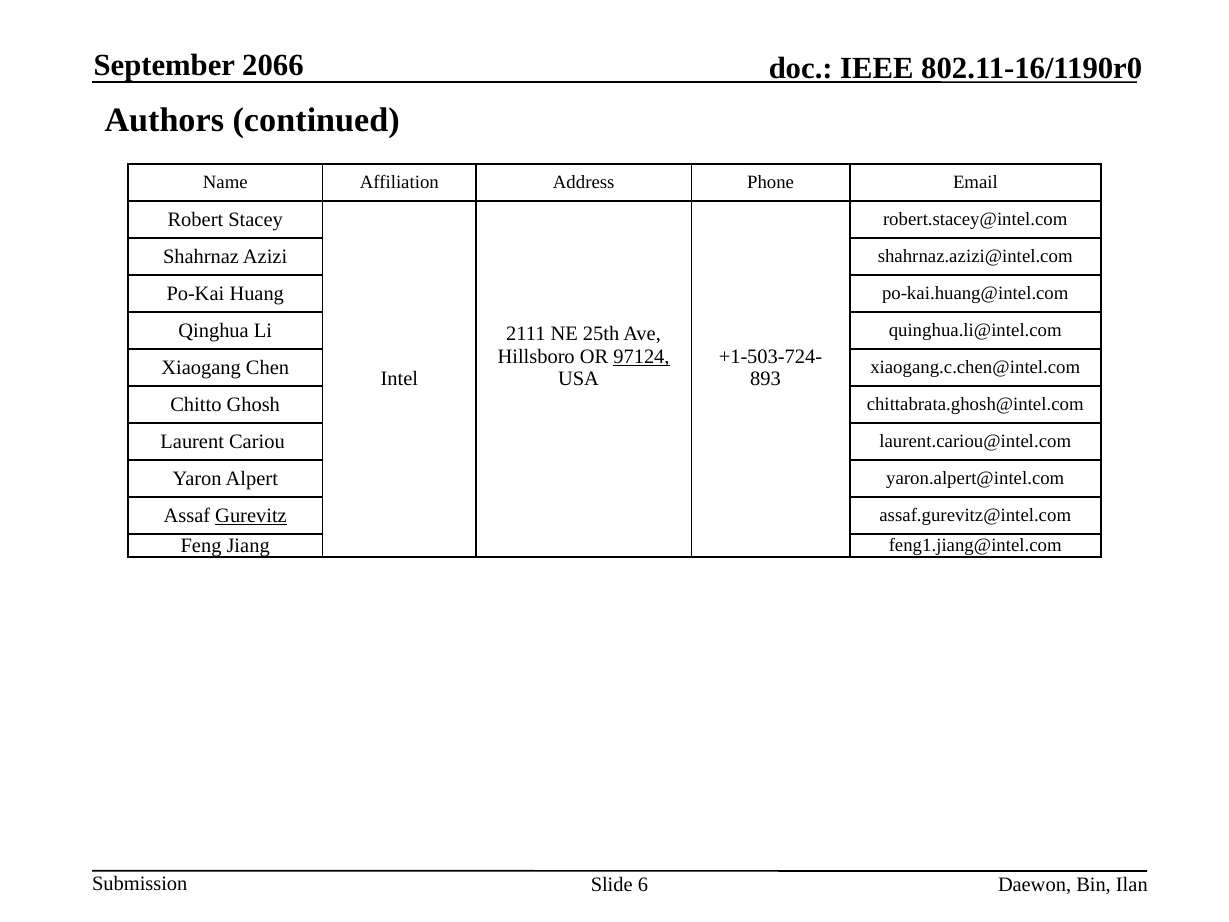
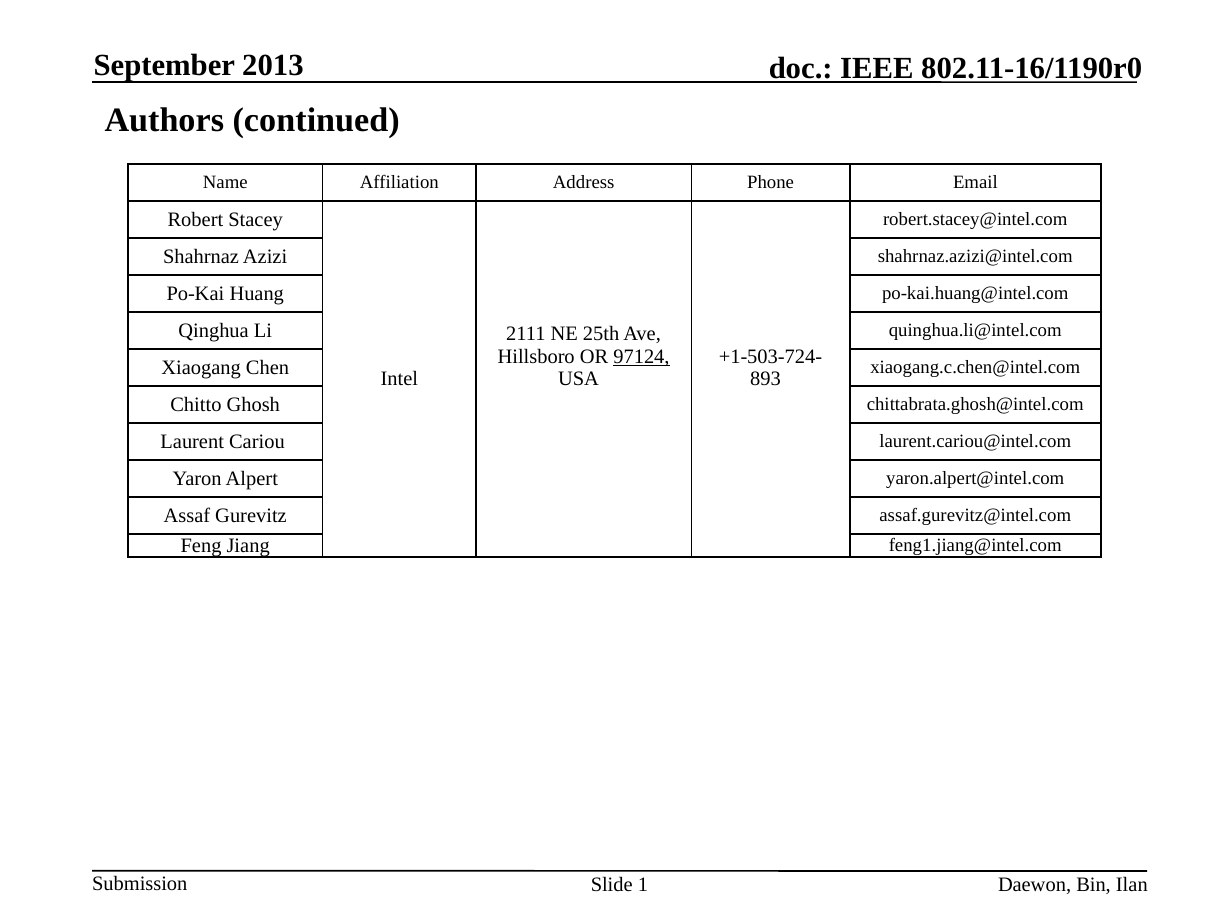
2066: 2066 -> 2013
Gurevitz underline: present -> none
6: 6 -> 1
